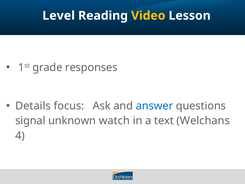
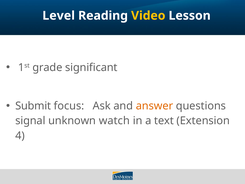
responses: responses -> significant
Details: Details -> Submit
answer colour: blue -> orange
Welchans: Welchans -> Extension
